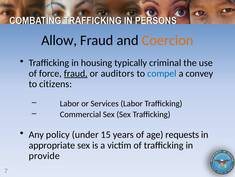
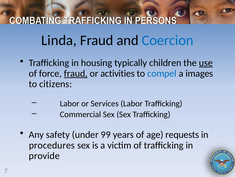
Allow: Allow -> Linda
Coercion colour: orange -> blue
criminal: criminal -> children
use underline: none -> present
auditors: auditors -> activities
convey: convey -> images
policy: policy -> safety
15: 15 -> 99
appropriate: appropriate -> procedures
